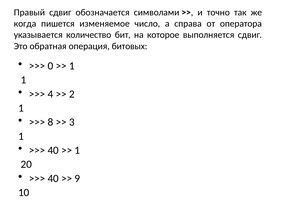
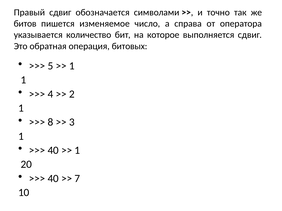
когда: когда -> битов
0: 0 -> 5
9: 9 -> 7
